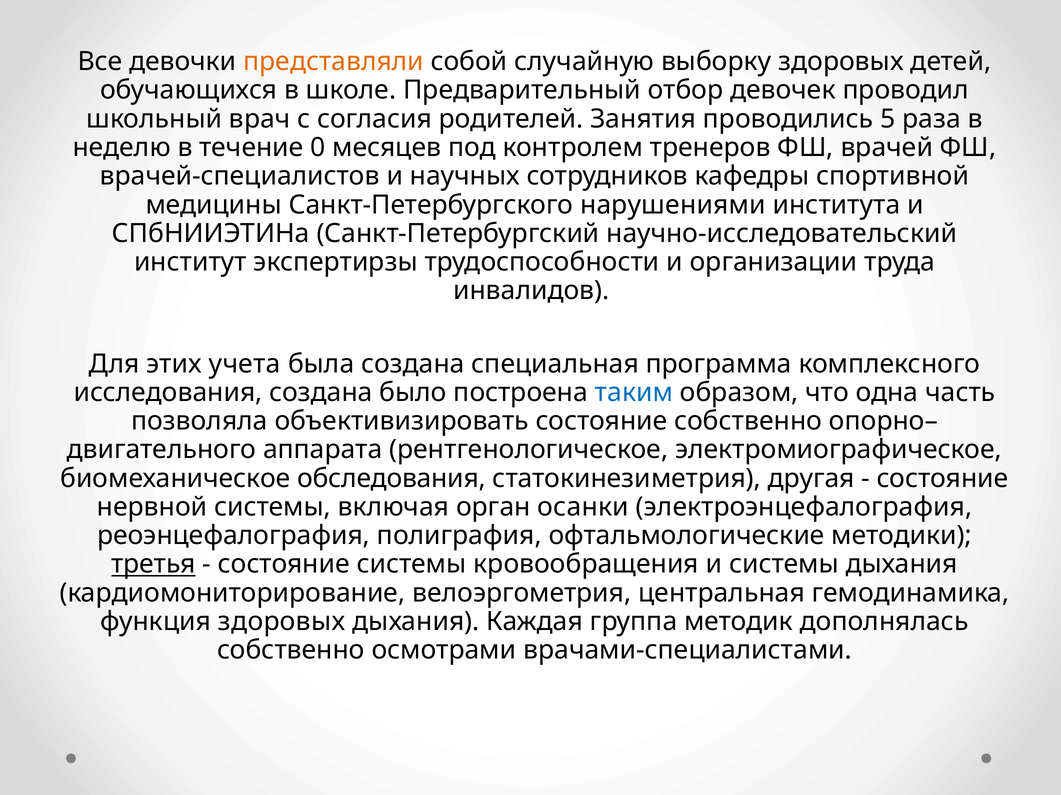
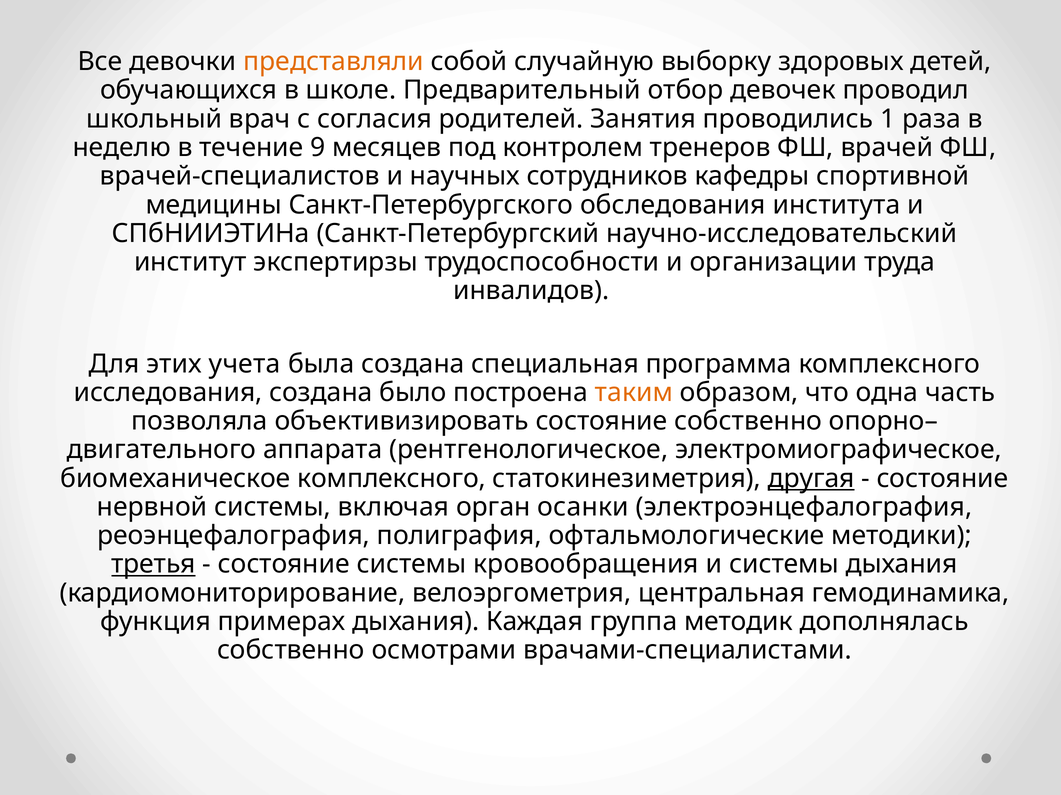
5: 5 -> 1
0: 0 -> 9
нарушениями: нарушениями -> обследования
таким colour: blue -> orange
биомеханическое обследования: обследования -> комплексного
другая underline: none -> present
функция здоровых: здоровых -> примерах
